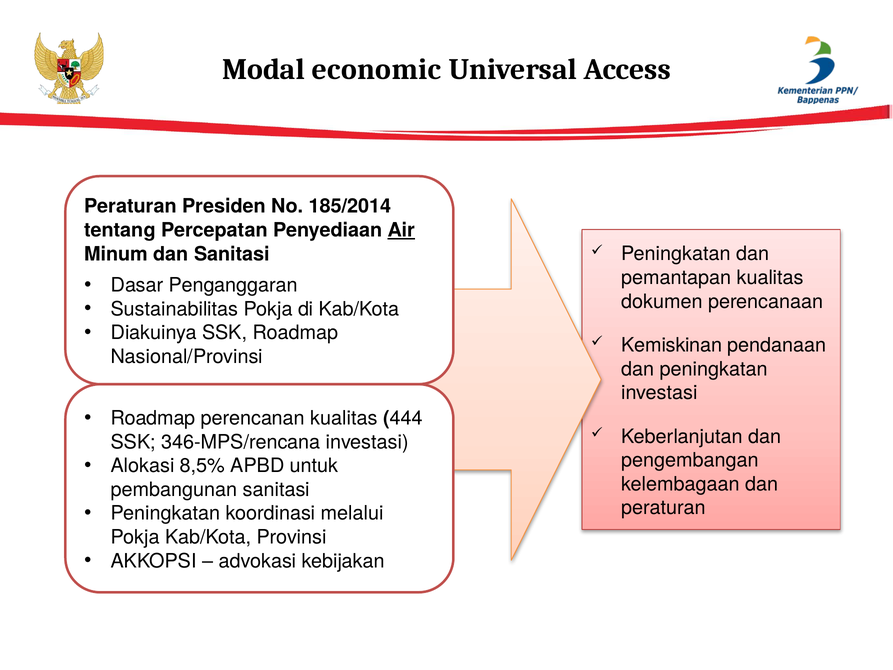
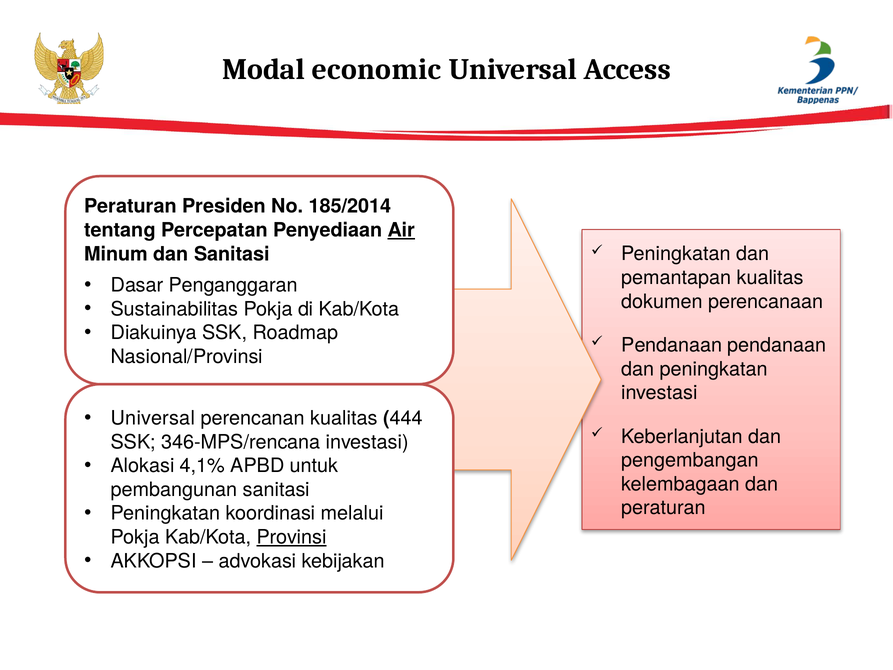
Kemiskinan at (672, 345): Kemiskinan -> Pendanaan
Roadmap at (153, 418): Roadmap -> Universal
8,5%: 8,5% -> 4,1%
Provinsi underline: none -> present
